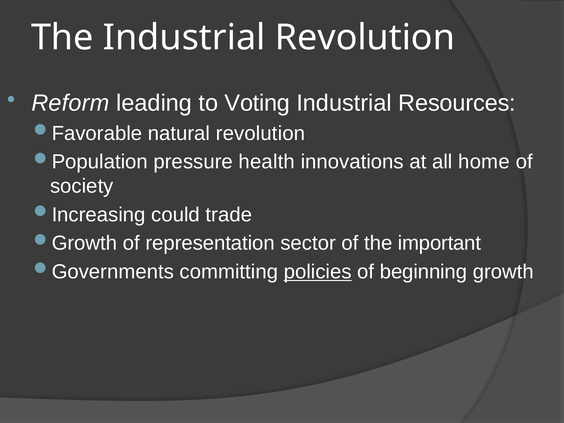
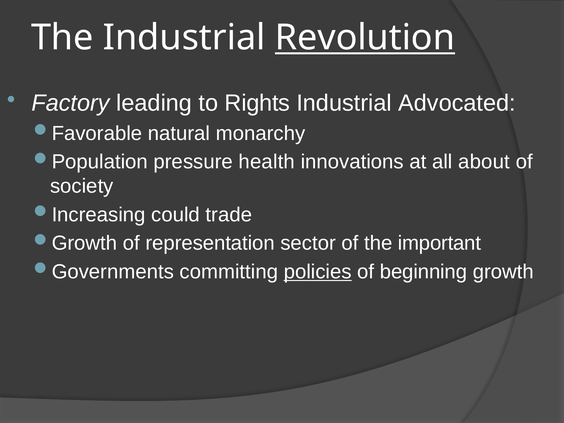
Revolution at (365, 38) underline: none -> present
Reform: Reform -> Factory
Voting: Voting -> Rights
Resources: Resources -> Advocated
natural revolution: revolution -> monarchy
home: home -> about
